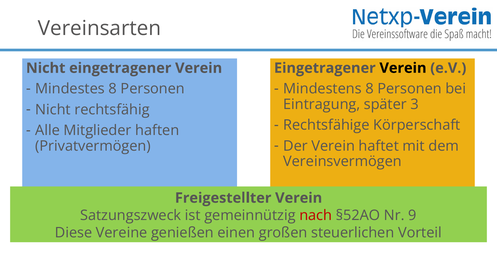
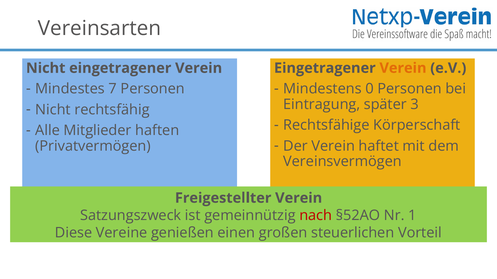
Verein at (403, 68) colour: black -> orange
Mindestes 8: 8 -> 7
Mindestens 8: 8 -> 0
9: 9 -> 1
